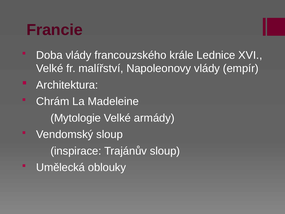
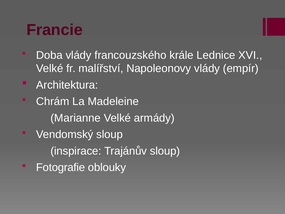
Mytologie: Mytologie -> Marianne
Umělecká: Umělecká -> Fotografie
